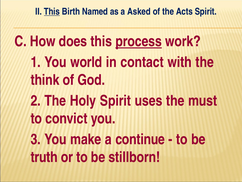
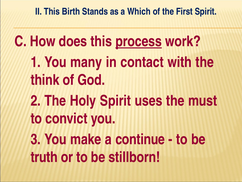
This at (52, 12) underline: present -> none
Named: Named -> Stands
Asked: Asked -> Which
Acts: Acts -> First
world: world -> many
